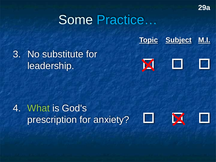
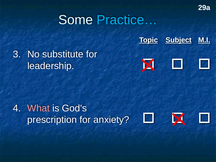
What colour: light green -> pink
